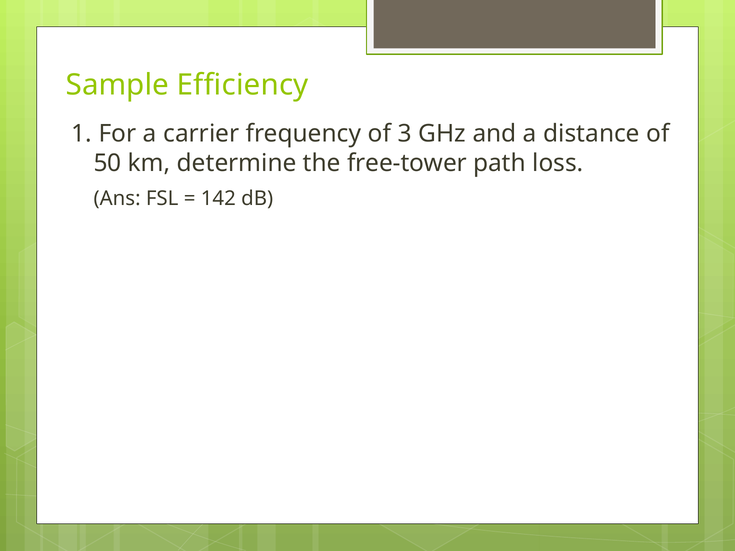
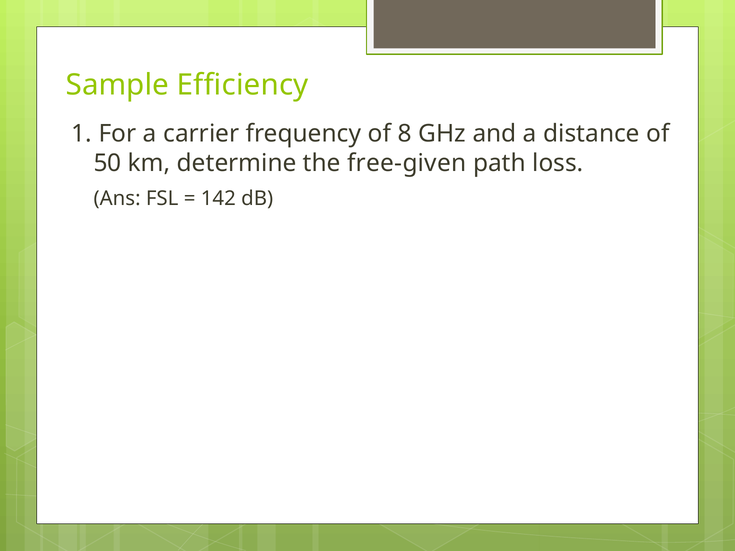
3: 3 -> 8
free-tower: free-tower -> free-given
